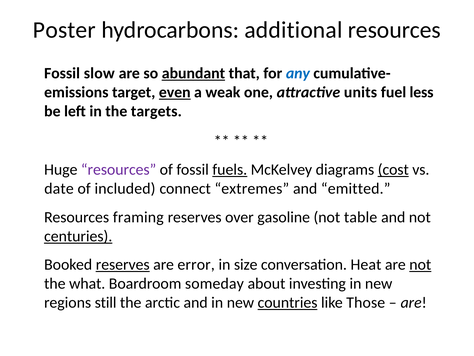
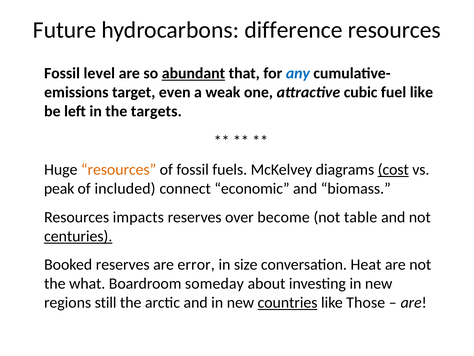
Poster: Poster -> Future
additional: additional -> difference
slow: slow -> level
even underline: present -> none
units: units -> cubic
fuel less: less -> like
resources at (119, 170) colour: purple -> orange
fuels underline: present -> none
date: date -> peak
extremes: extremes -> economic
emitted: emitted -> biomass
framing: framing -> impacts
gasoline: gasoline -> become
reserves at (123, 264) underline: present -> none
not at (420, 264) underline: present -> none
